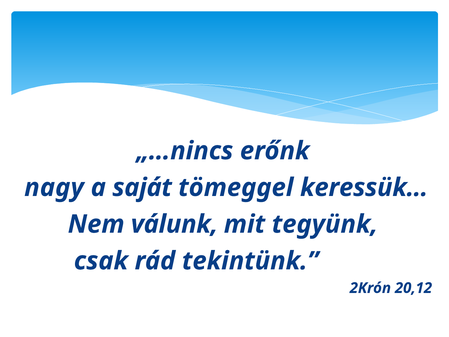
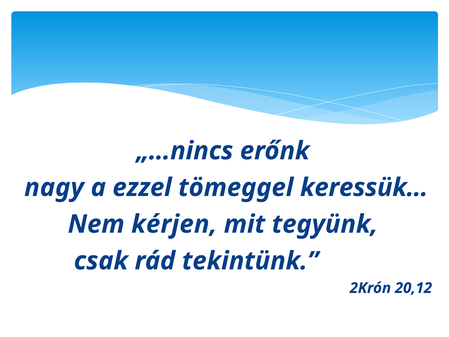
saját: saját -> ezzel
válunk: válunk -> kérjen
